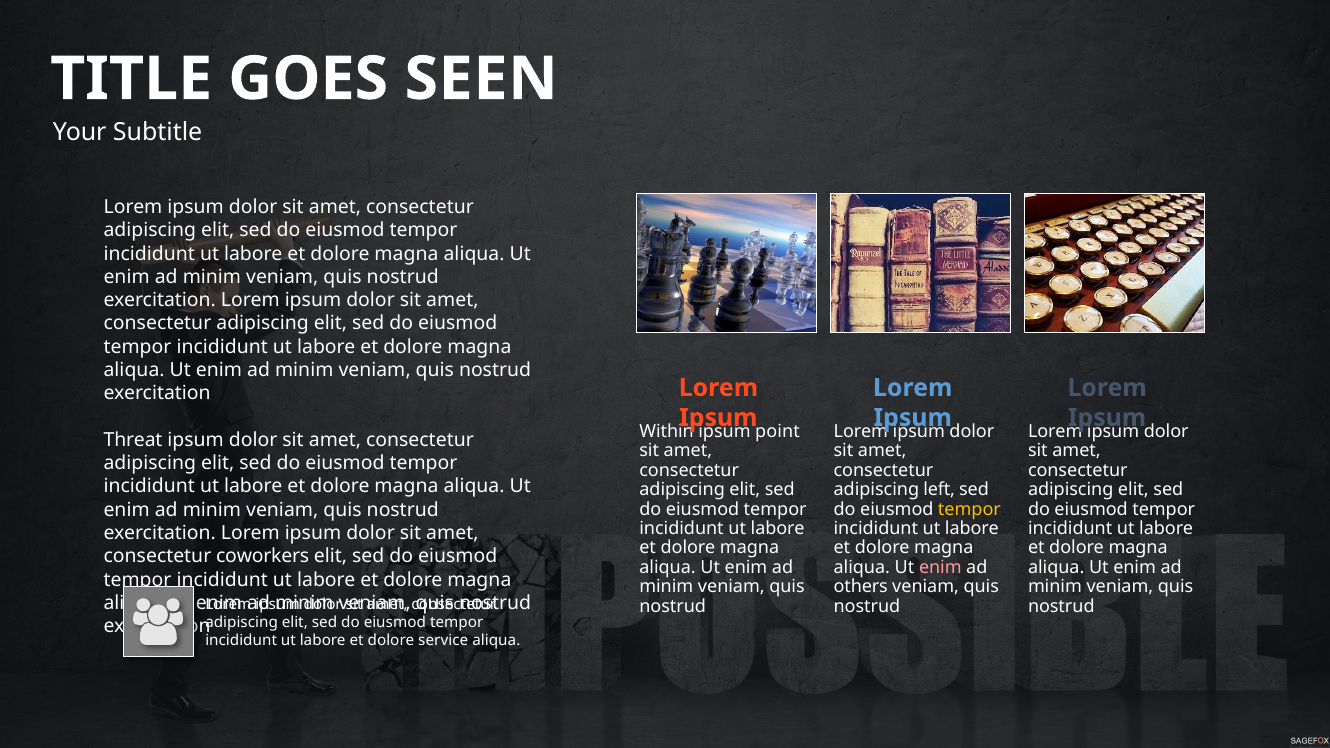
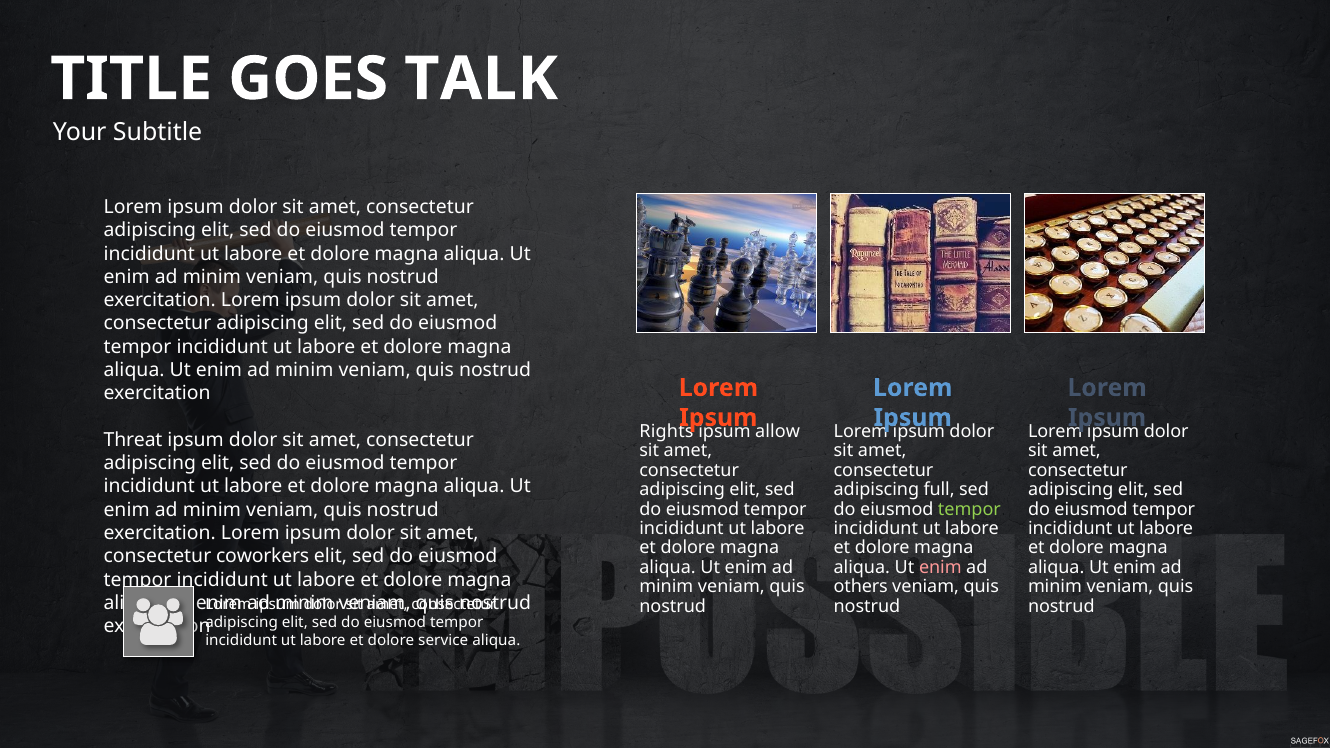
SEEN: SEEN -> TALK
Within: Within -> Rights
point: point -> allow
left: left -> full
tempor at (969, 509) colour: yellow -> light green
